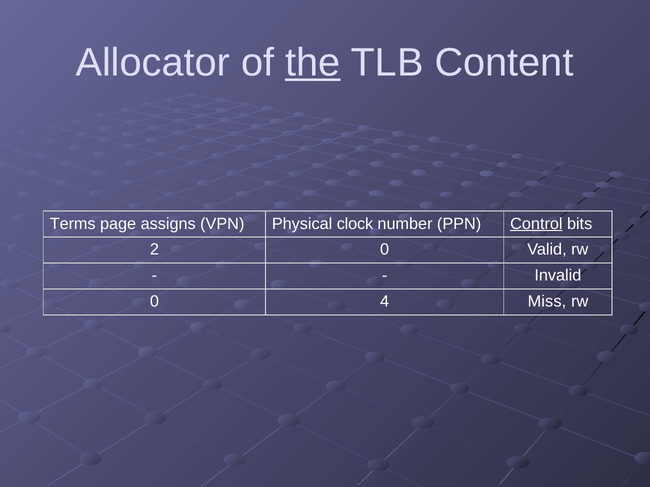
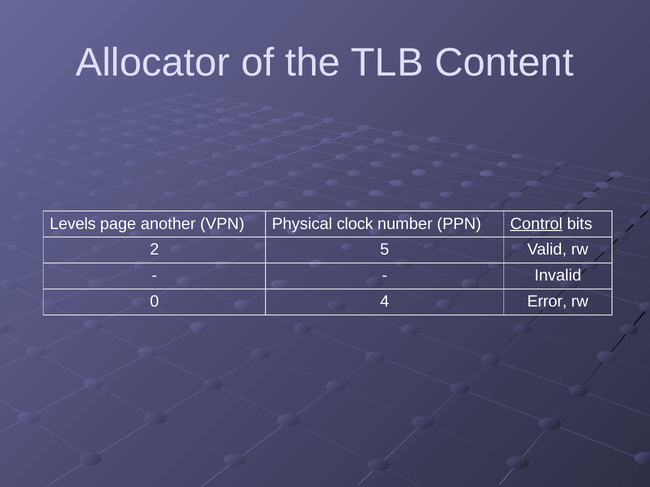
the underline: present -> none
Terms: Terms -> Levels
assigns: assigns -> another
2 0: 0 -> 5
Miss: Miss -> Error
